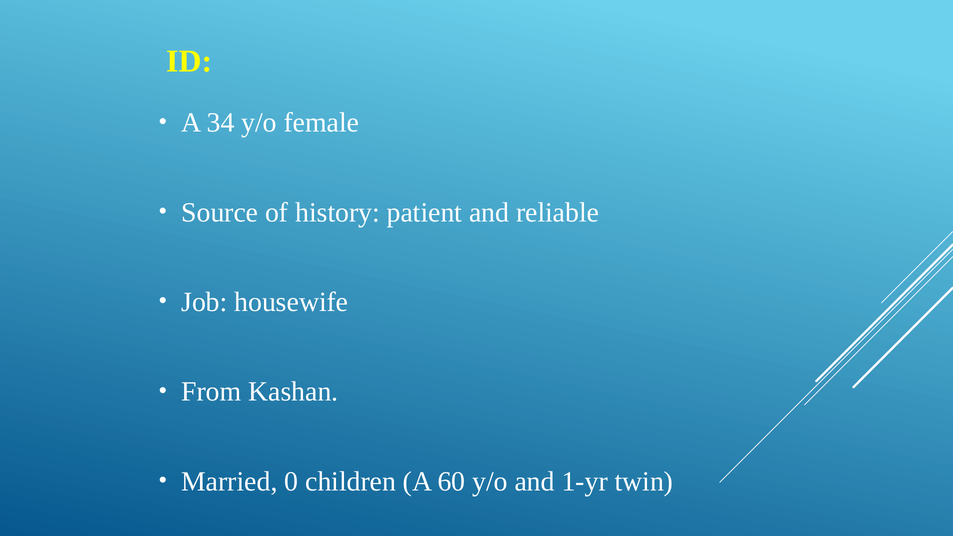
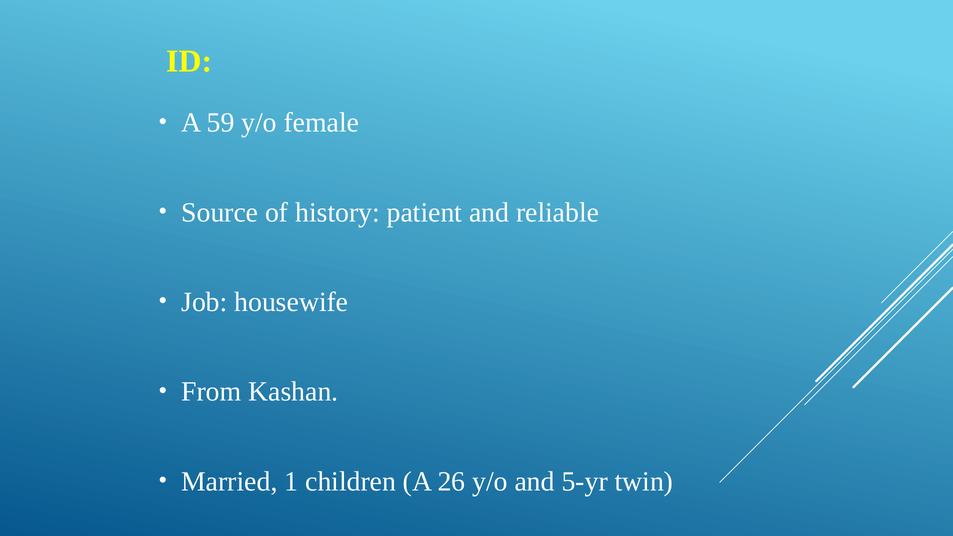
34: 34 -> 59
0: 0 -> 1
60: 60 -> 26
1-yr: 1-yr -> 5-yr
